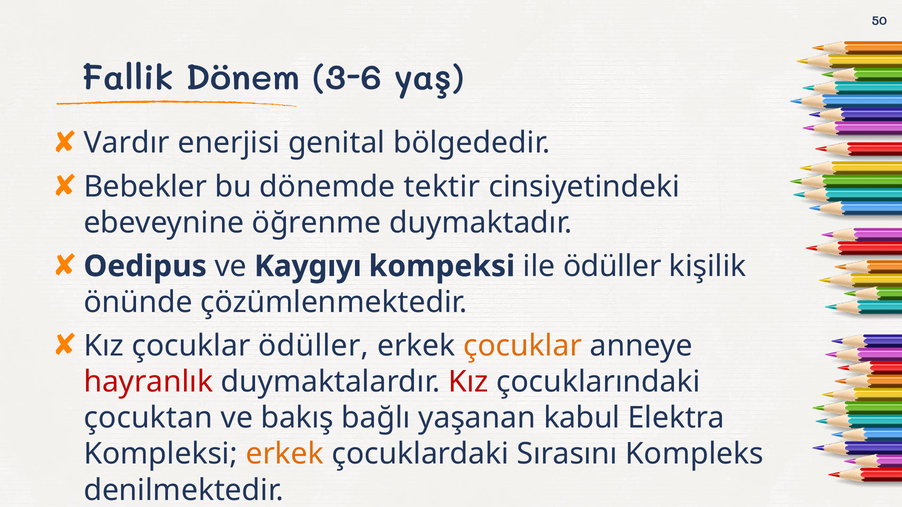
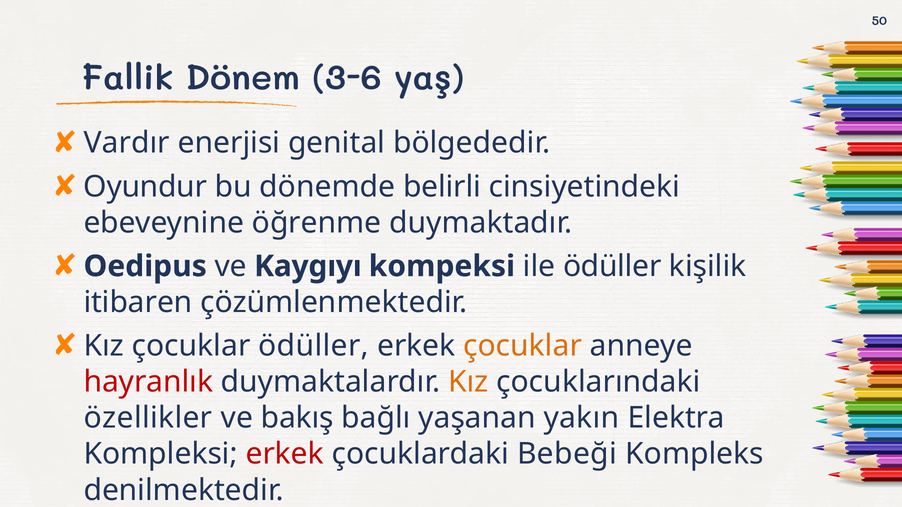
Bebekler: Bebekler -> Oyundur
tektir: tektir -> belirli
önünde: önünde -> itibaren
Kız at (468, 382) colour: red -> orange
çocuktan: çocuktan -> özellikler
kabul: kabul -> yakın
erkek at (285, 454) colour: orange -> red
Sırasını: Sırasını -> Bebeği
